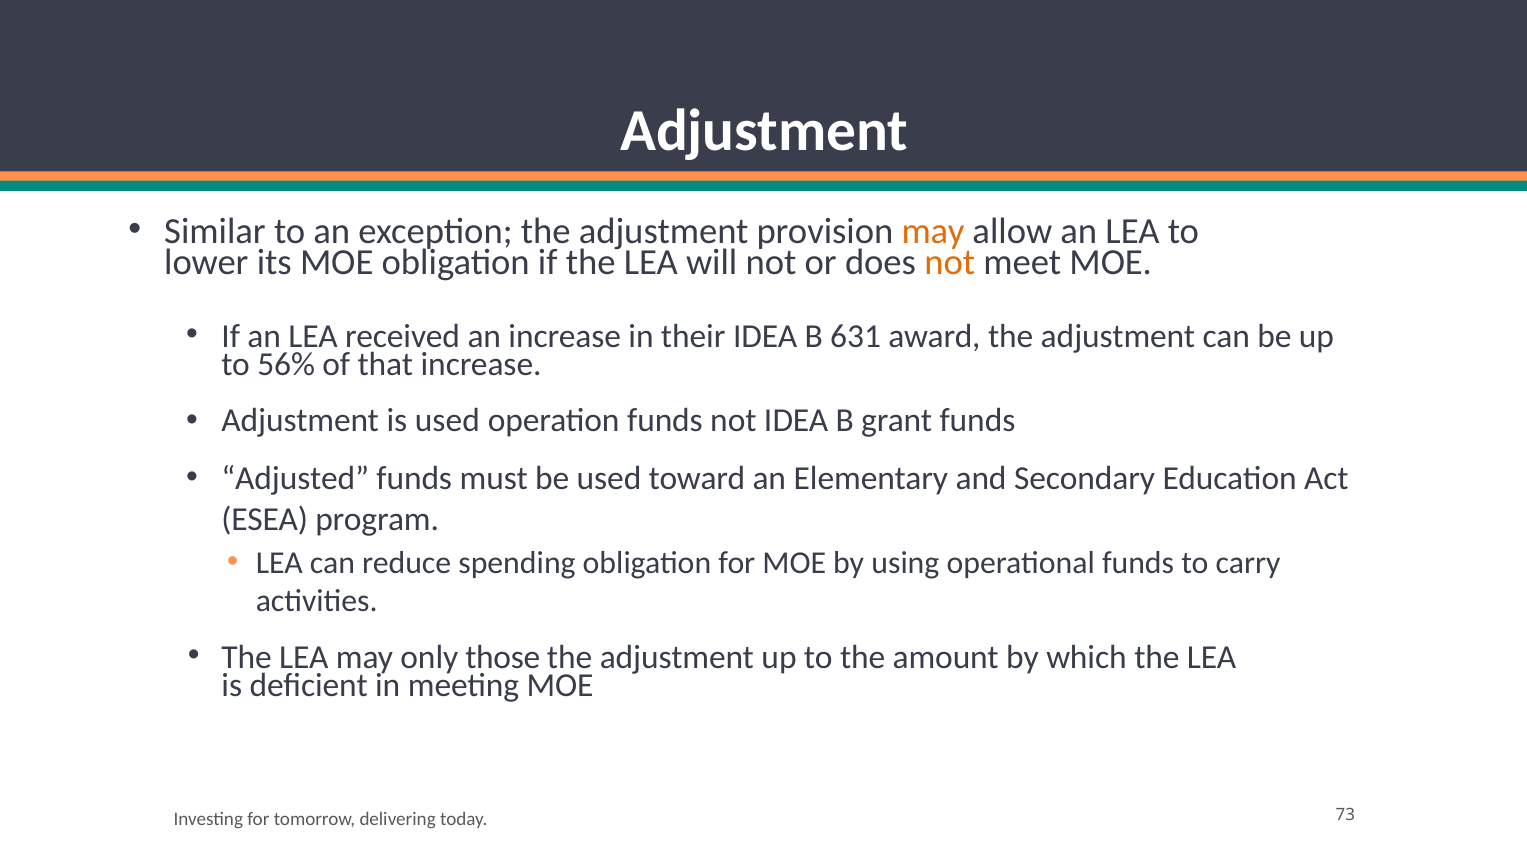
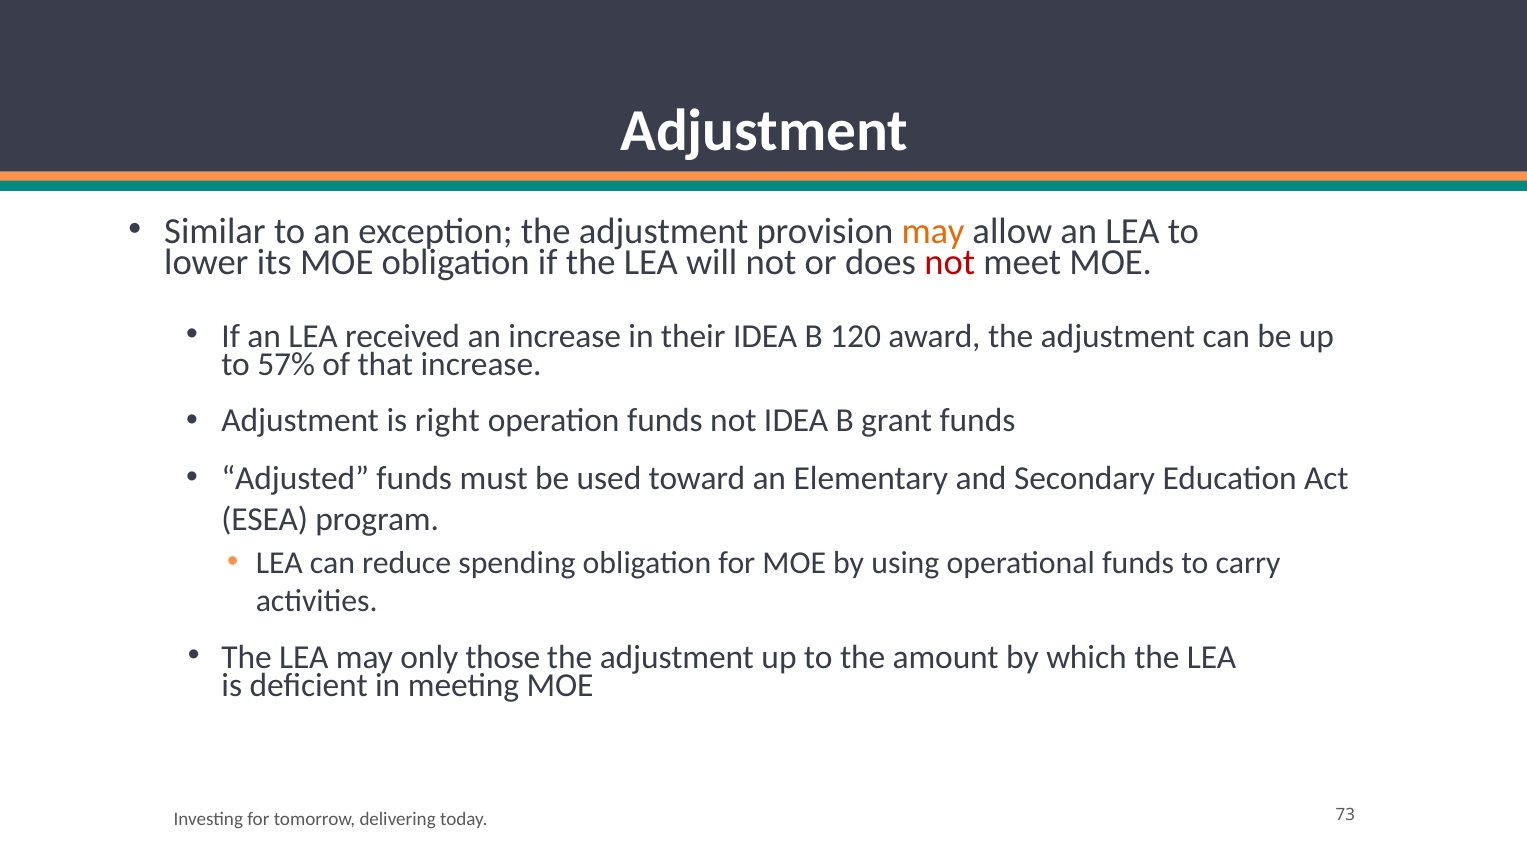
not at (950, 262) colour: orange -> red
631: 631 -> 120
56%: 56% -> 57%
is used: used -> right
